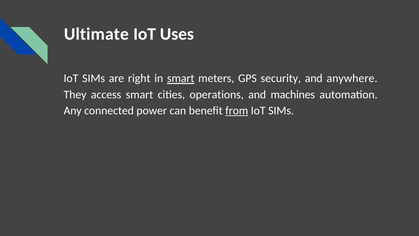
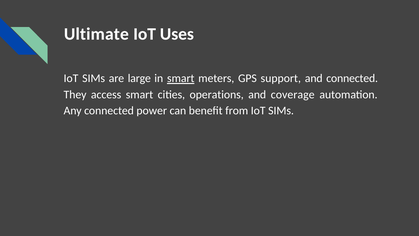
right: right -> large
security: security -> support
and anywhere: anywhere -> connected
machines: machines -> coverage
from underline: present -> none
